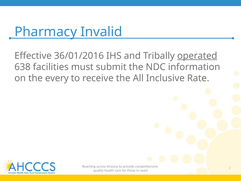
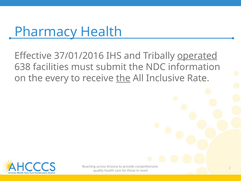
Pharmacy Invalid: Invalid -> Health
36/01/2016: 36/01/2016 -> 37/01/2016
the at (123, 78) underline: none -> present
